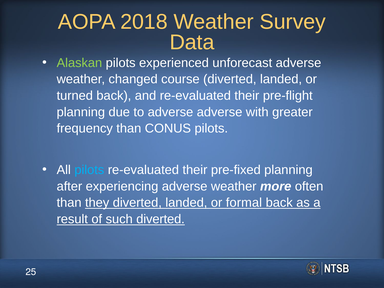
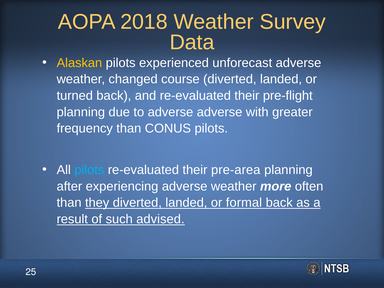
Alaskan colour: light green -> yellow
pre-fixed: pre-fixed -> pre-area
such diverted: diverted -> advised
